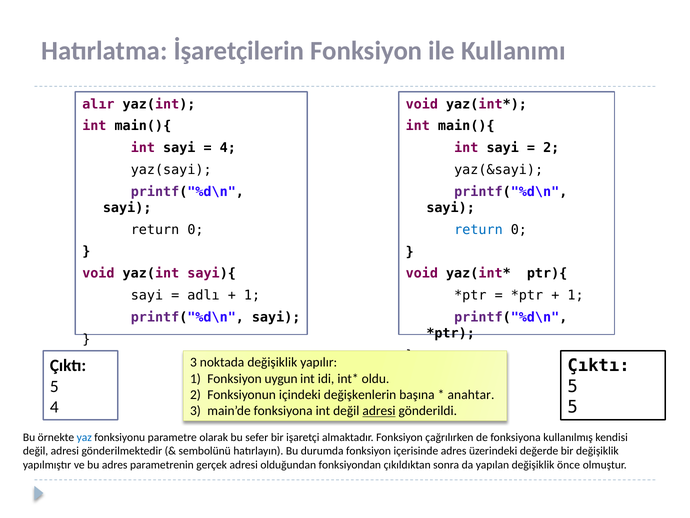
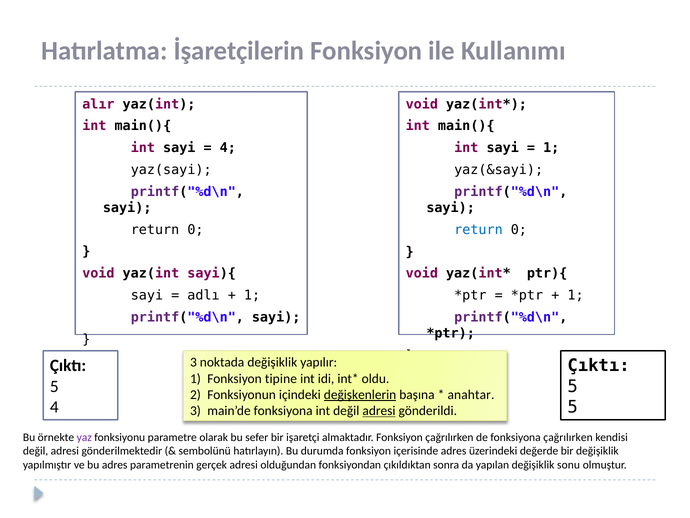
2 at (551, 148): 2 -> 1
uygun: uygun -> tipine
değişkenlerin underline: none -> present
yaz colour: blue -> purple
kullanılmış at (568, 437): kullanılmış -> çağrılırken
önce: önce -> sonu
